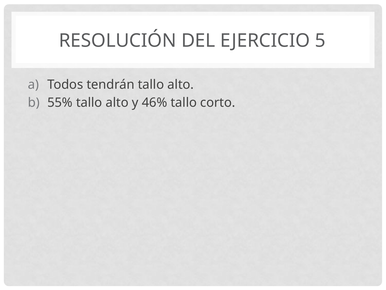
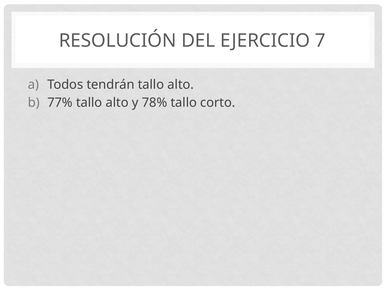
5: 5 -> 7
55%: 55% -> 77%
46%: 46% -> 78%
